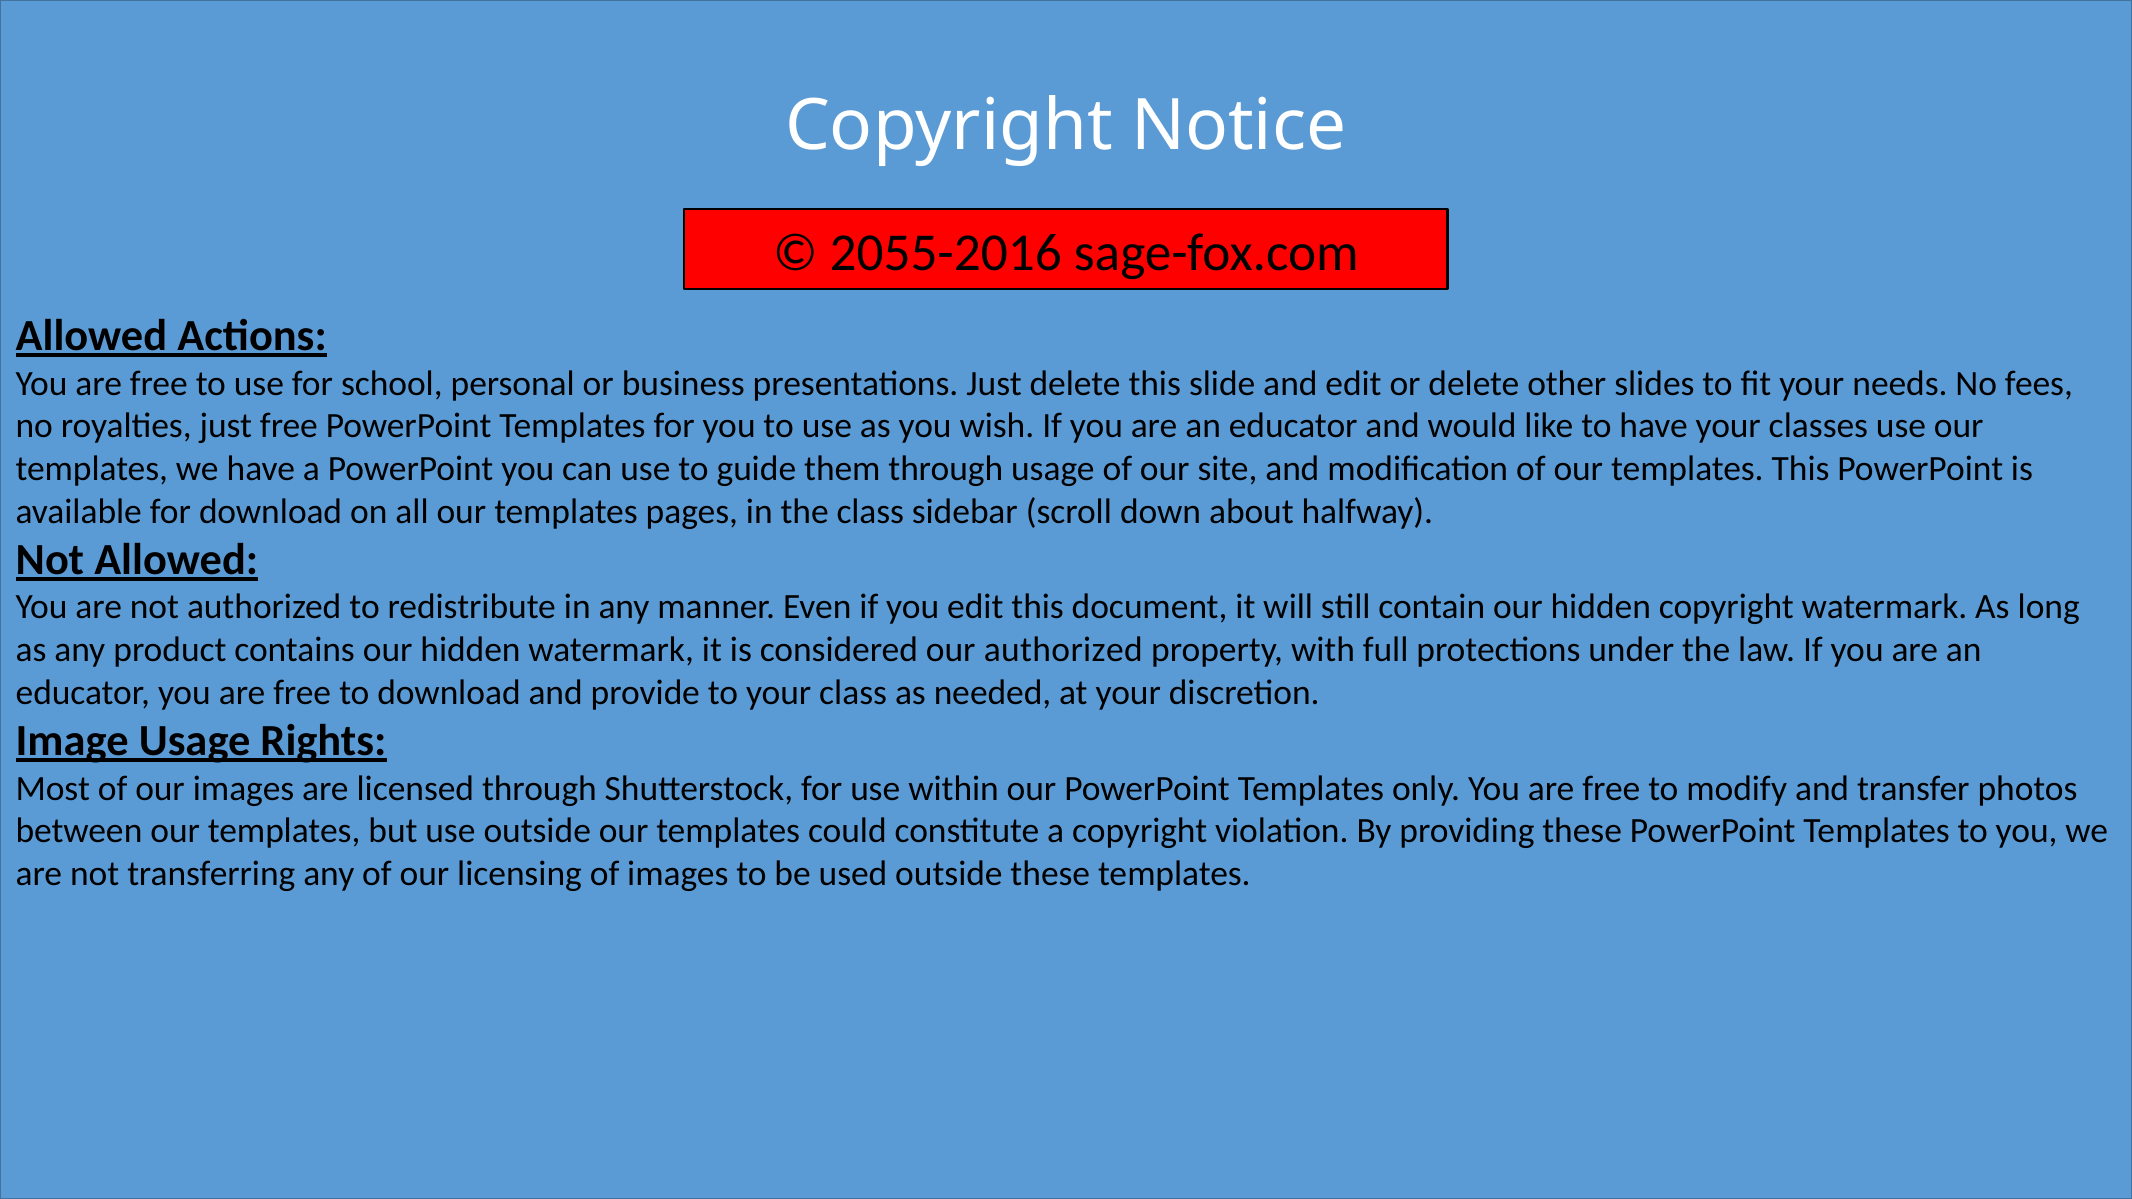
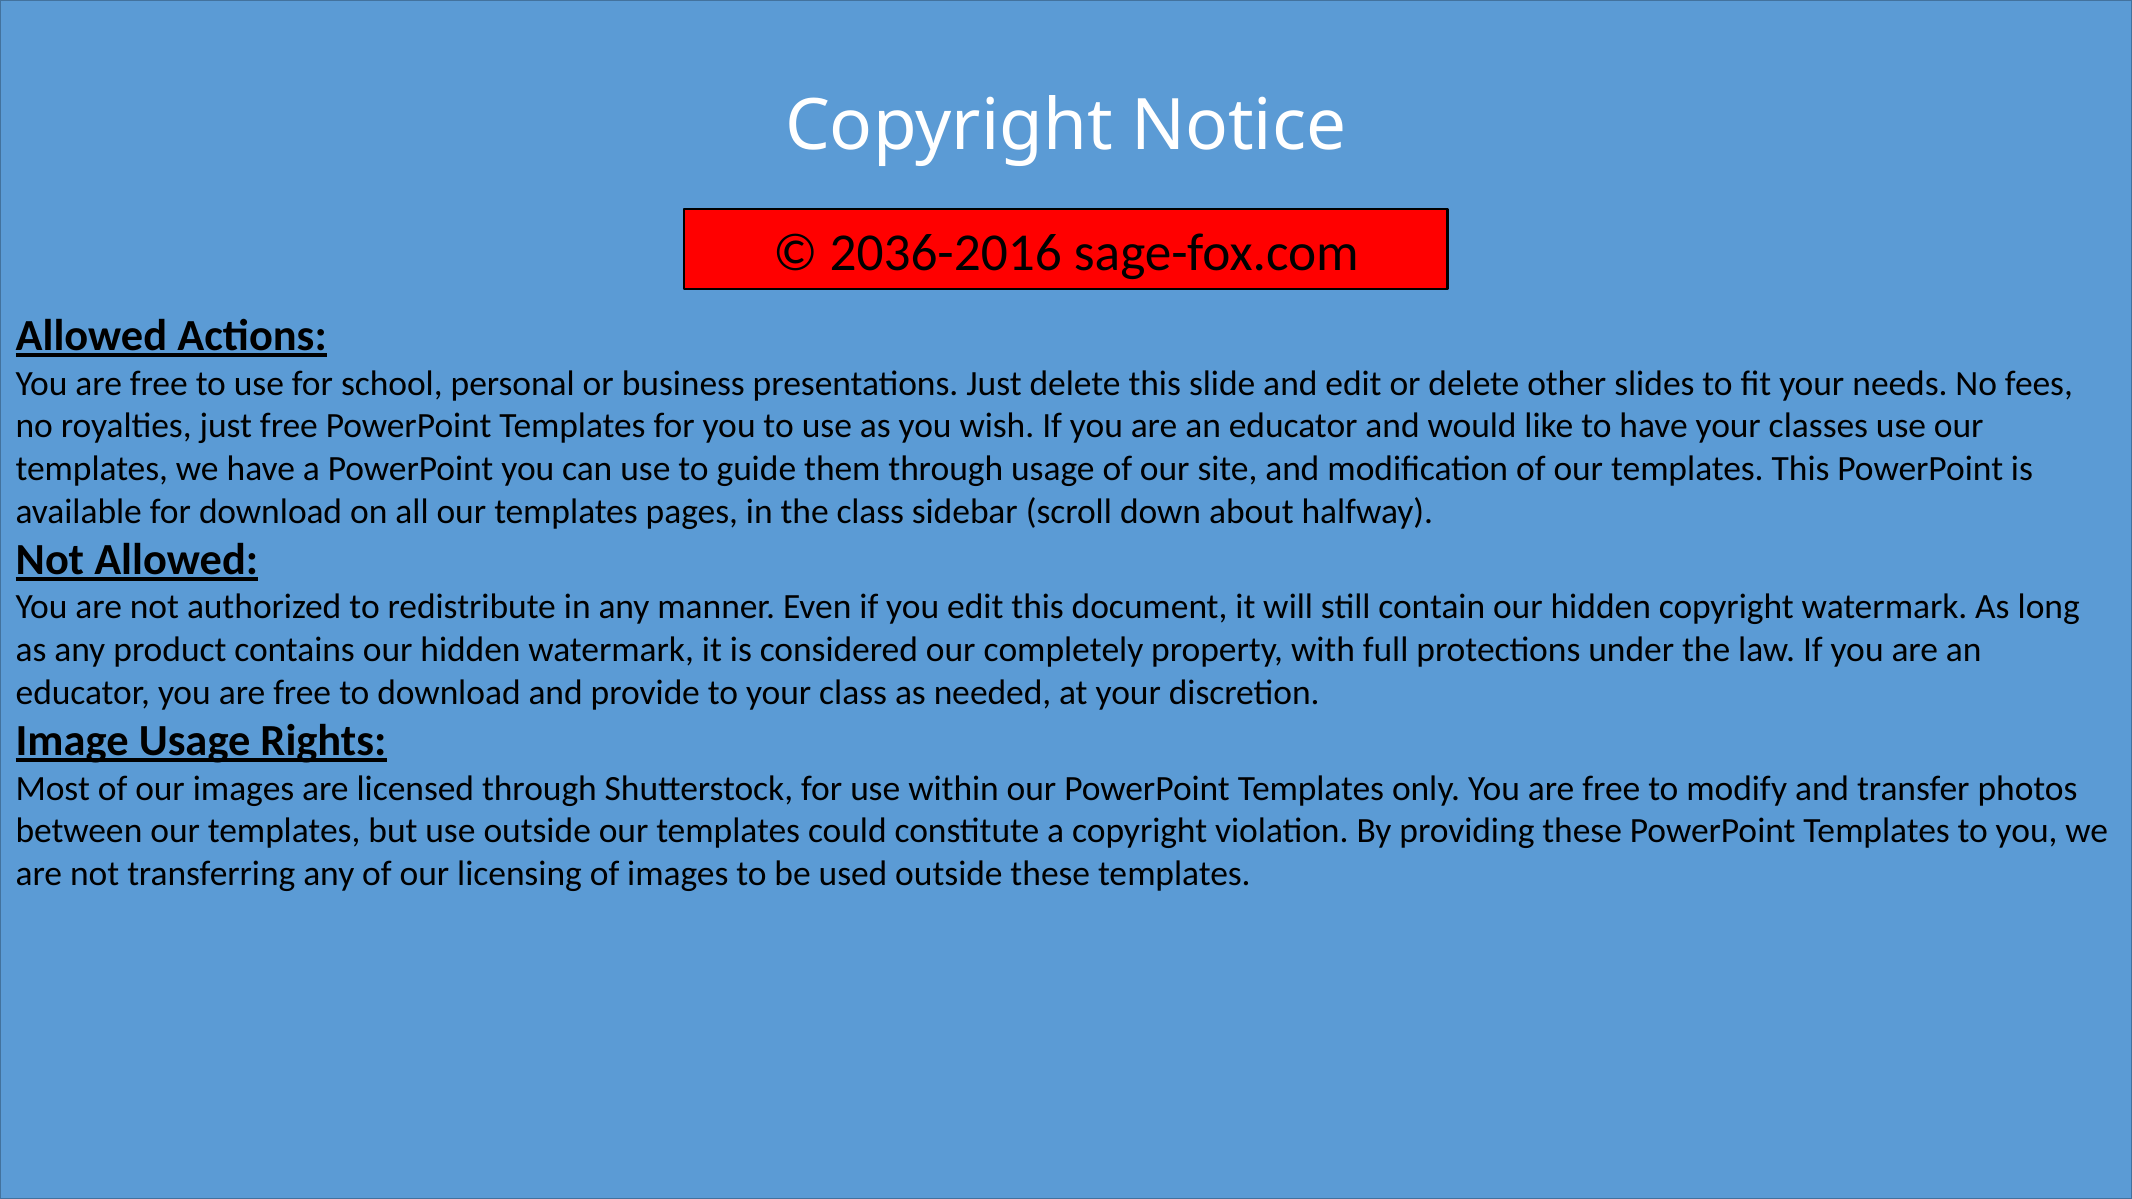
2055-2016: 2055-2016 -> 2036-2016
our authorized: authorized -> completely
